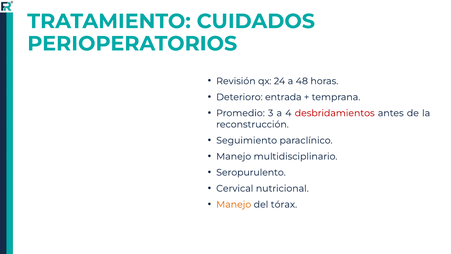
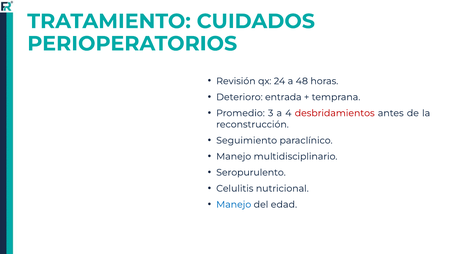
Cervical: Cervical -> Celulitis
Manejo at (234, 204) colour: orange -> blue
tórax: tórax -> edad
